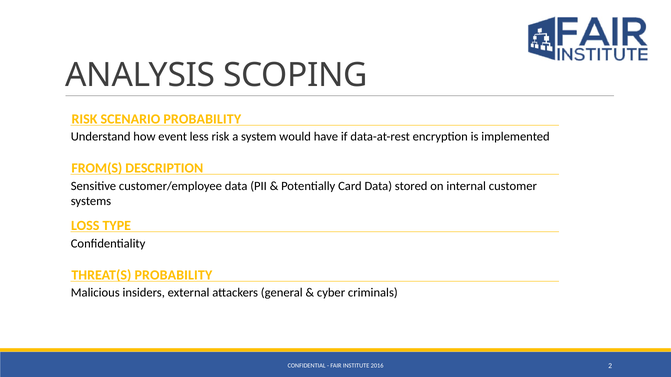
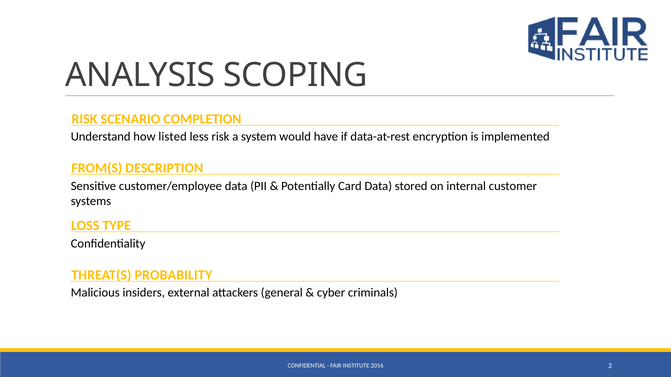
SCENARIO PROBABILITY: PROBABILITY -> COMPLETION
event: event -> listed
